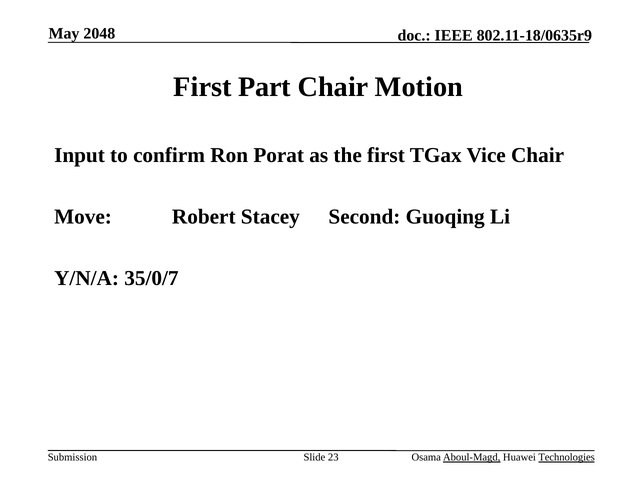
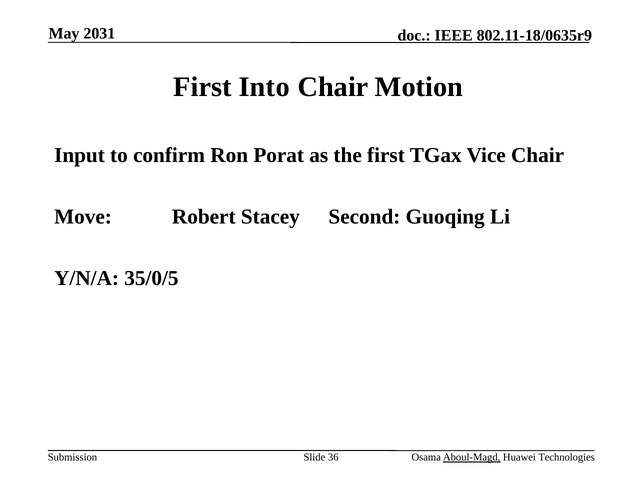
2048: 2048 -> 2031
Part: Part -> Into
35/0/7: 35/0/7 -> 35/0/5
23: 23 -> 36
Technologies underline: present -> none
